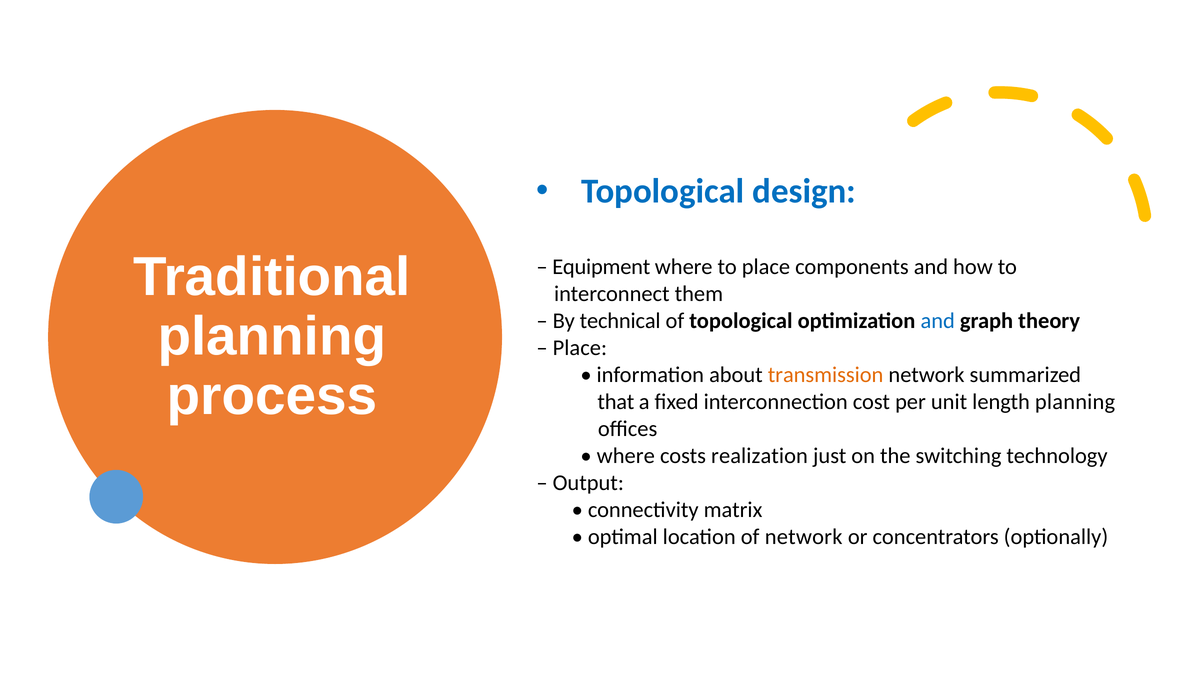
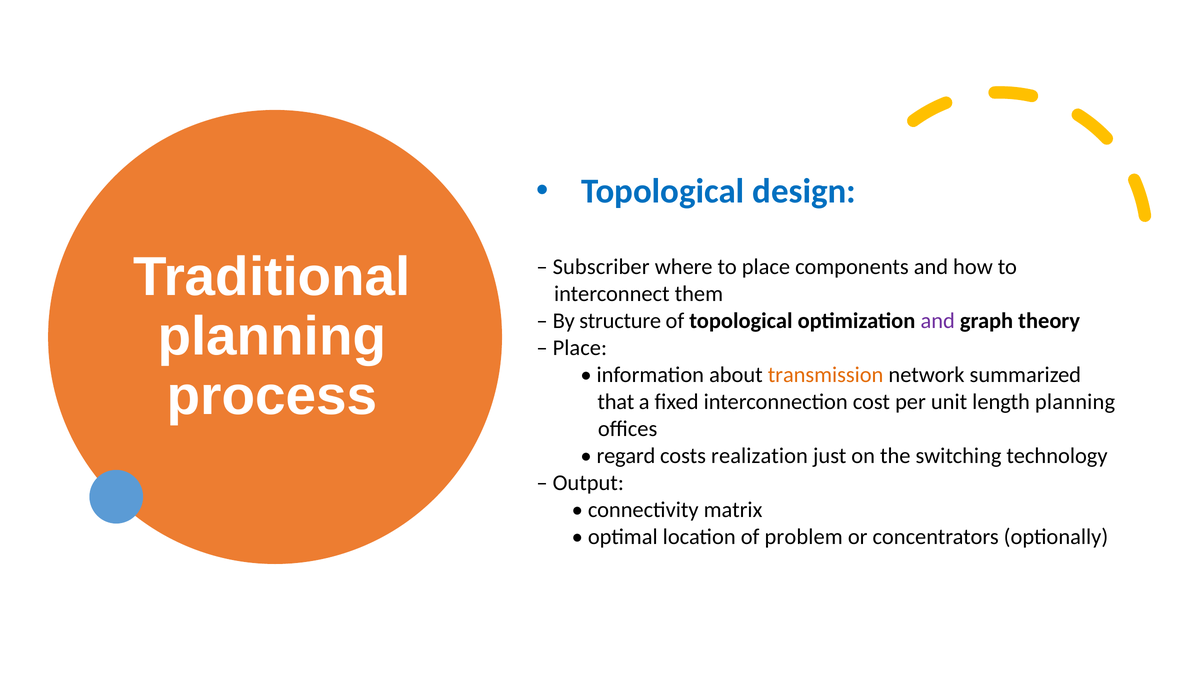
Equipment: Equipment -> Subscriber
technical: technical -> structure
and at (938, 321) colour: blue -> purple
where at (626, 456): where -> regard
of network: network -> problem
